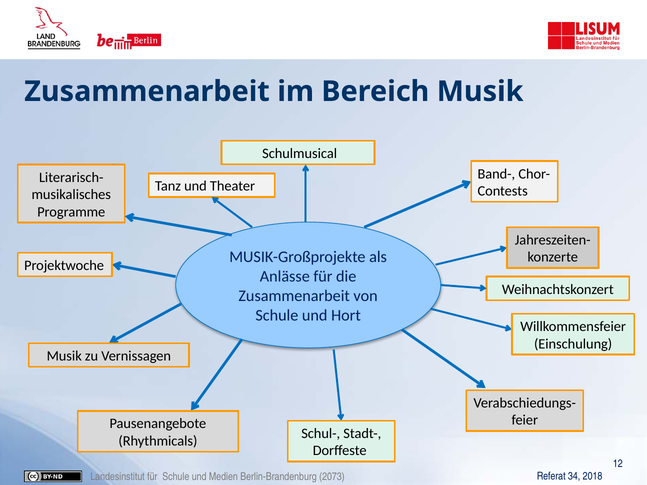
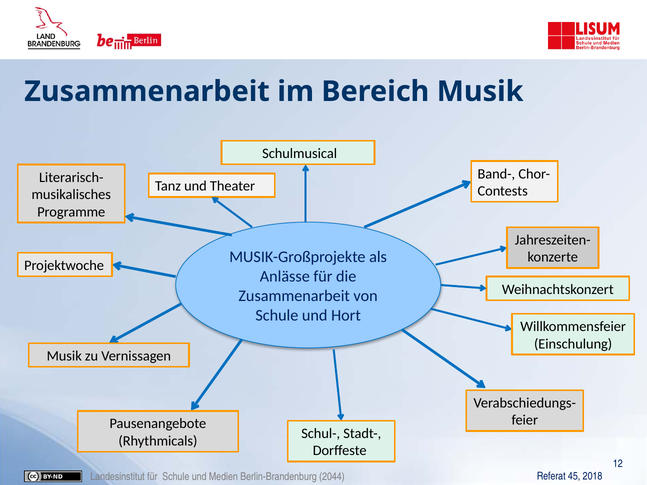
34: 34 -> 45
2073: 2073 -> 2044
